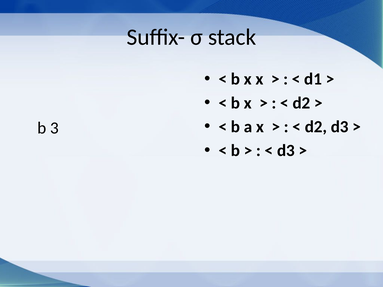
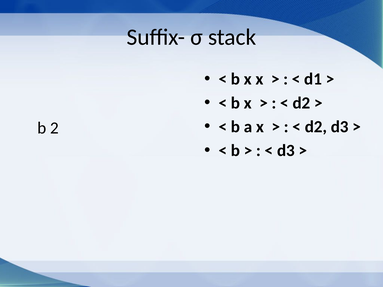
3: 3 -> 2
